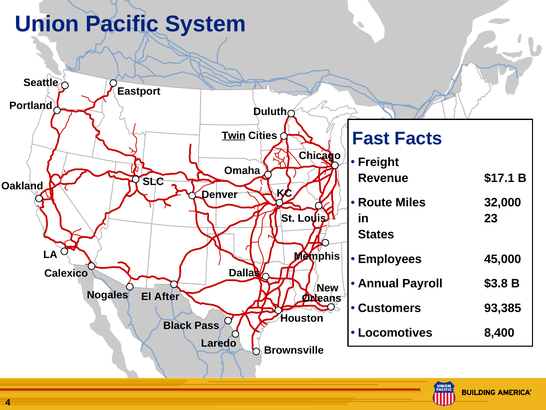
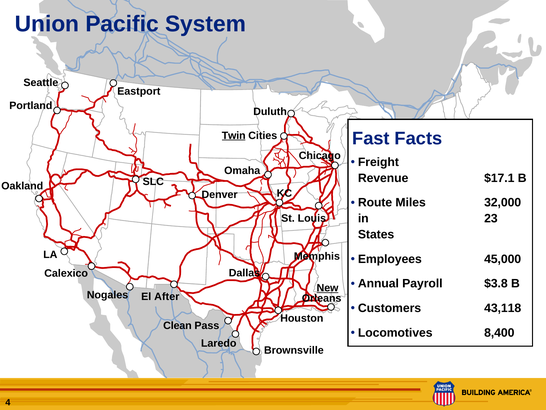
New underline: none -> present
93,385: 93,385 -> 43,118
Black: Black -> Clean
